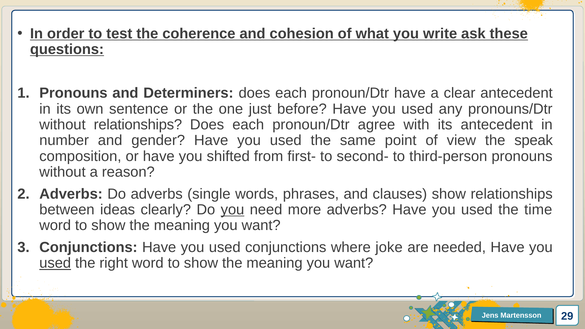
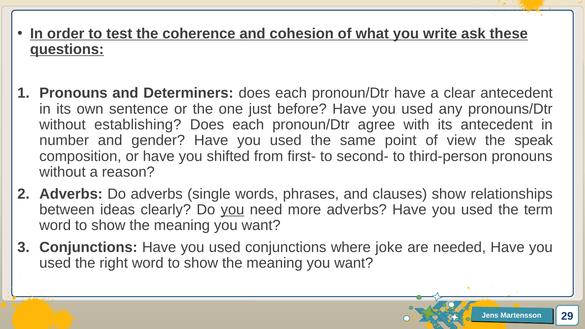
without relationships: relationships -> establishing
time: time -> term
used at (55, 263) underline: present -> none
